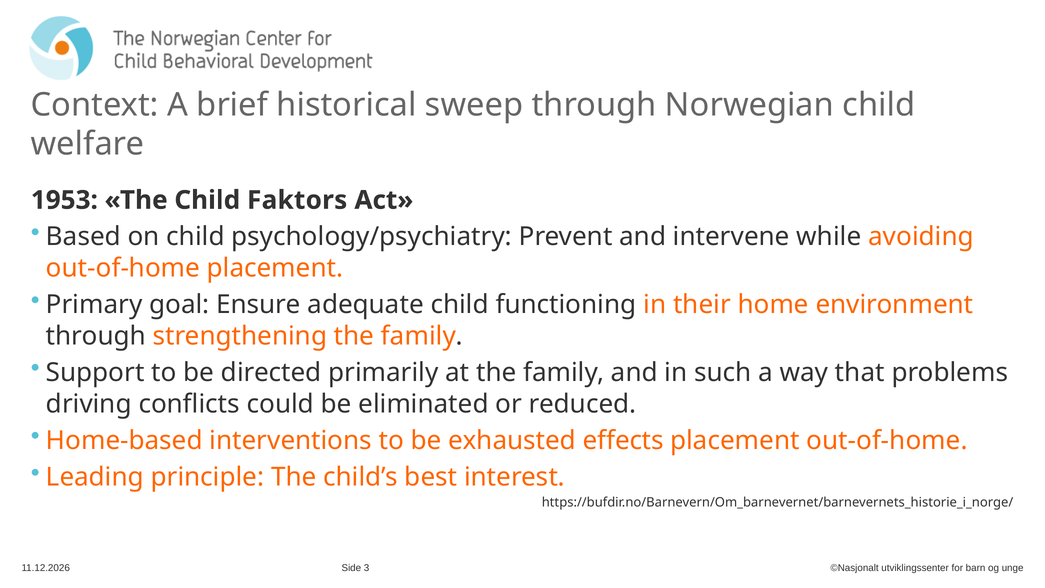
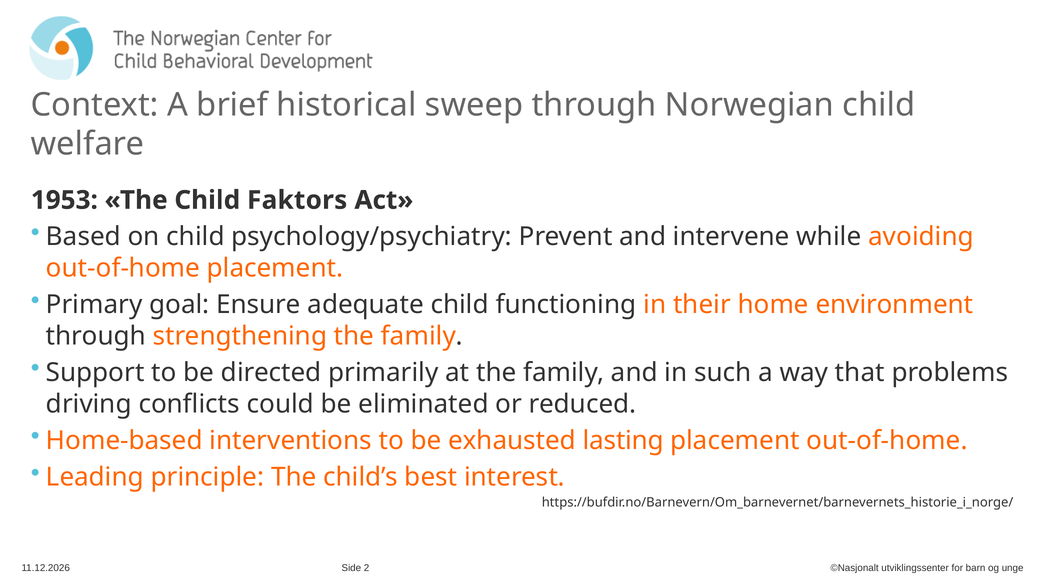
effects: effects -> lasting
3: 3 -> 2
